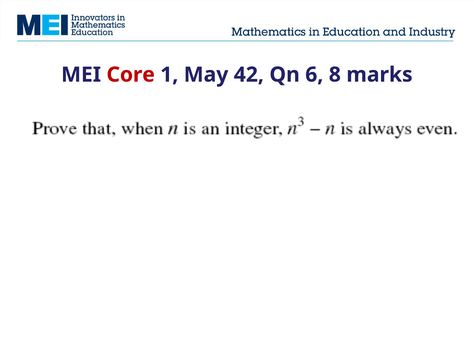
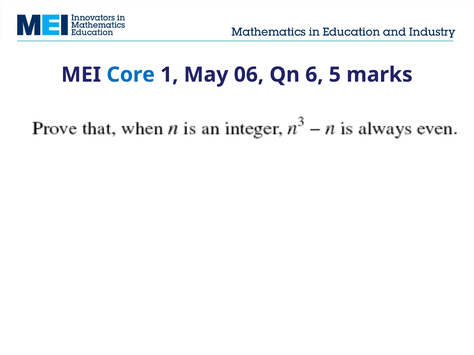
Core colour: red -> blue
42: 42 -> 06
8: 8 -> 5
